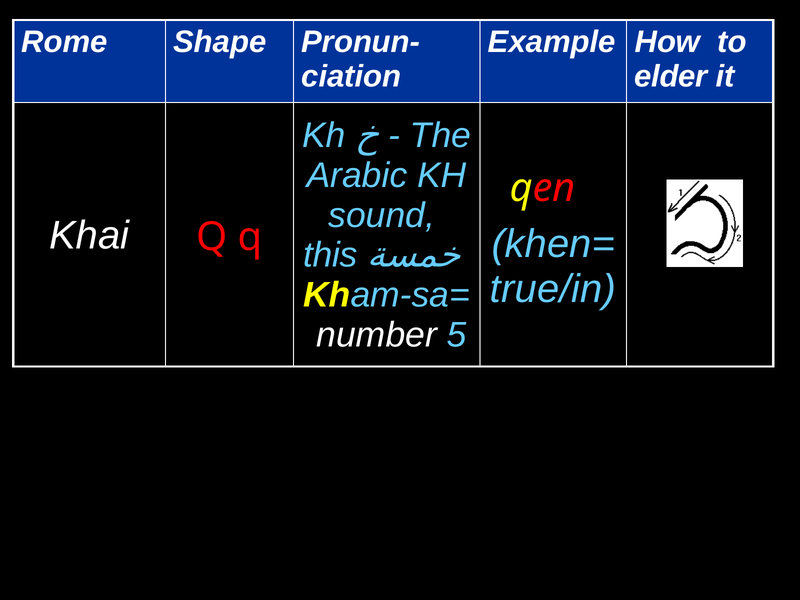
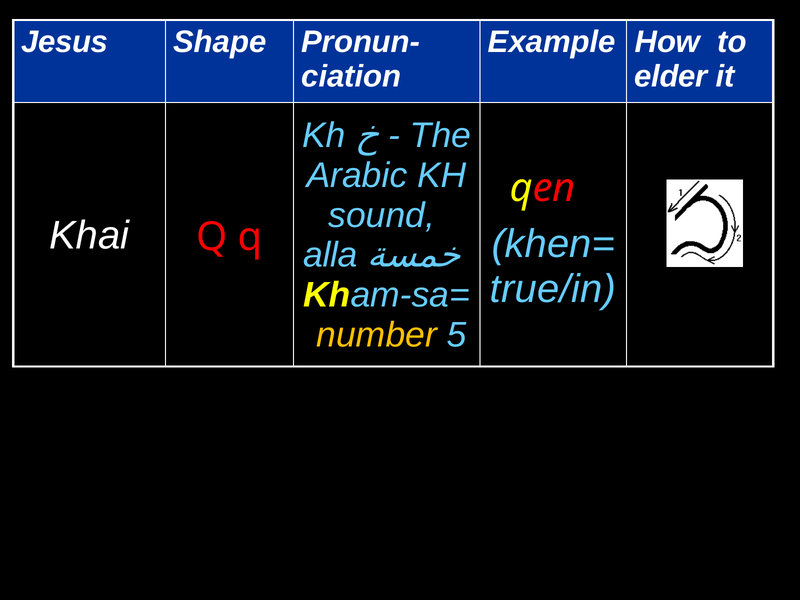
Rome: Rome -> Jesus
this: this -> alla
number colour: white -> yellow
